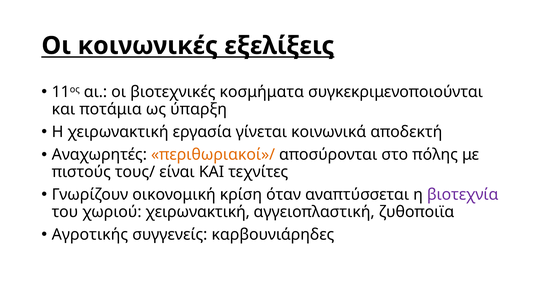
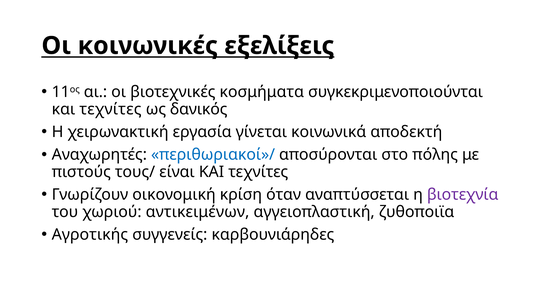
ποτάμια at (111, 109): ποτάμια -> τεχνίτες
ύπαρξη: ύπαρξη -> δανικός
περιθωριακοί»/ colour: orange -> blue
χωριού χειρωνακτική: χειρωνακτική -> αντικειμένων
